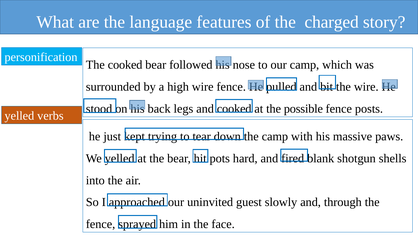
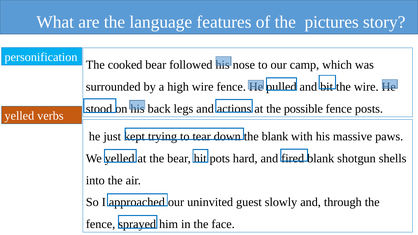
charged: charged -> pictures
and cooked: cooked -> actions
the camp: camp -> blank
